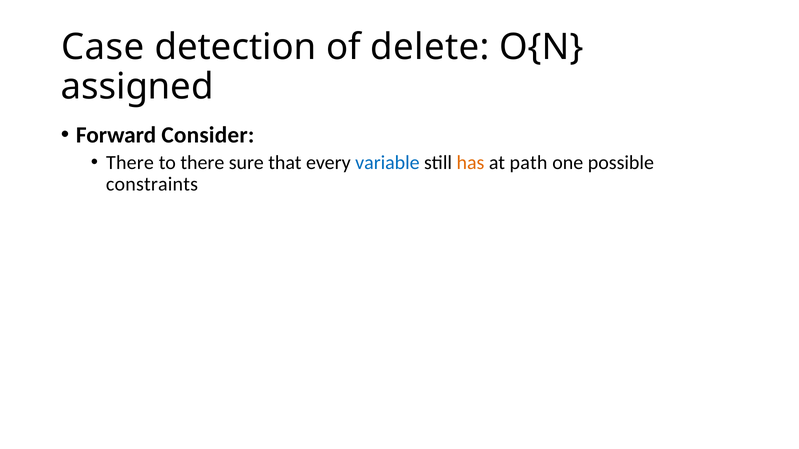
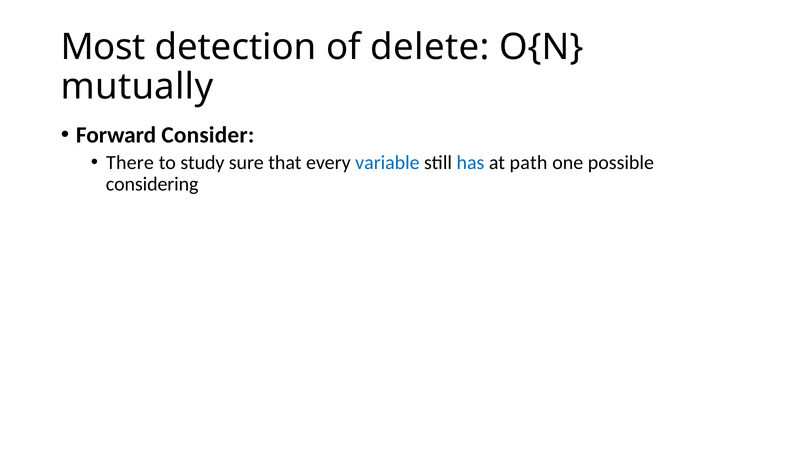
Case: Case -> Most
assigned: assigned -> mutually
to there: there -> study
has colour: orange -> blue
constraints: constraints -> considering
